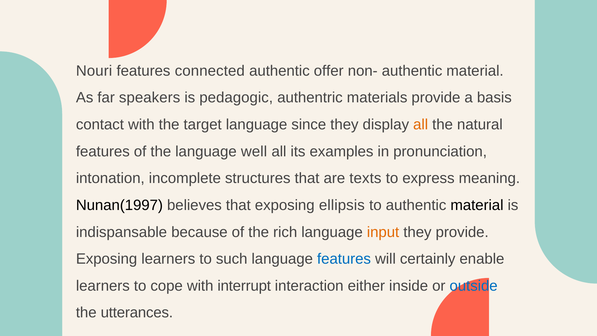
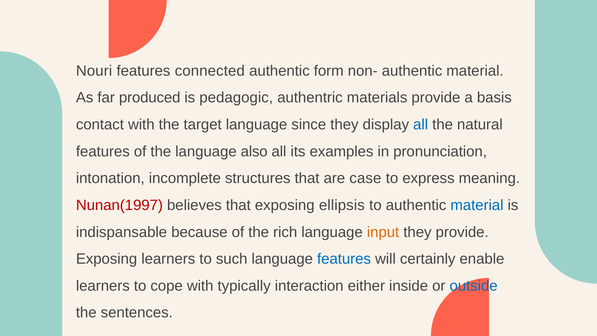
offer: offer -> form
speakers: speakers -> produced
all at (421, 125) colour: orange -> blue
well: well -> also
texts: texts -> case
Nunan(1997 colour: black -> red
material at (477, 205) colour: black -> blue
interrupt: interrupt -> typically
utterances: utterances -> sentences
